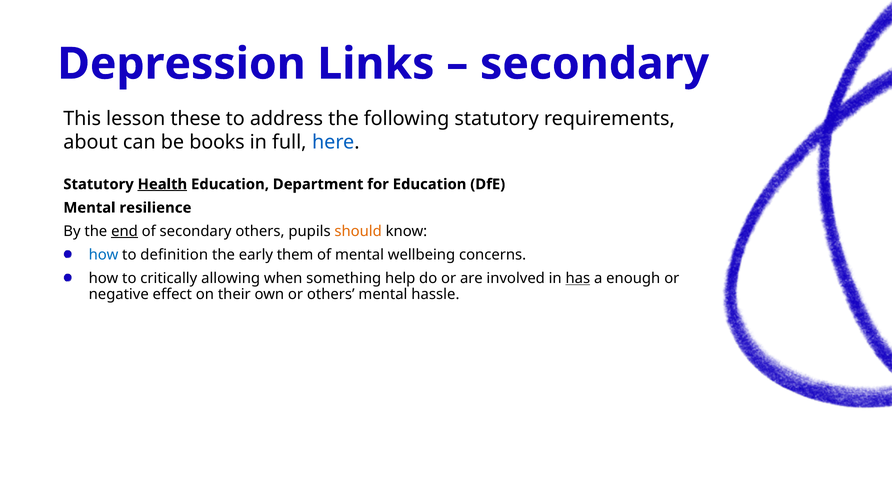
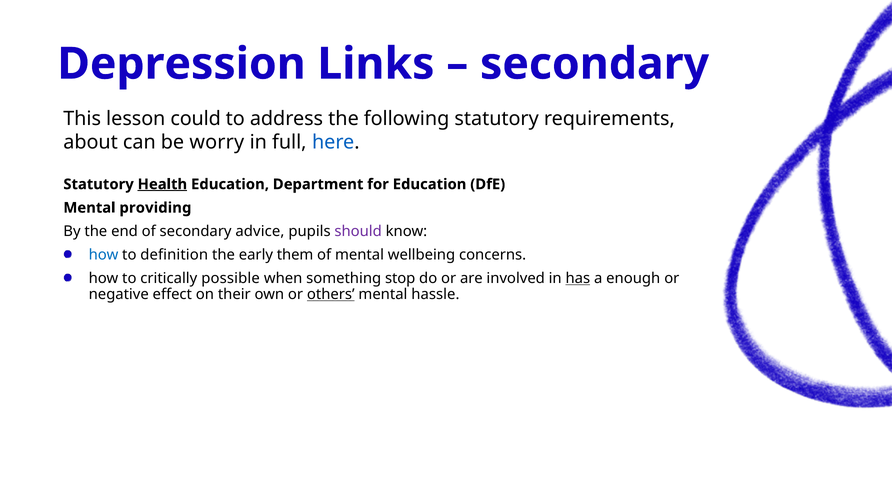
these: these -> could
books: books -> worry
resilience: resilience -> providing
end underline: present -> none
secondary others: others -> advice
should colour: orange -> purple
allowing: allowing -> possible
help: help -> stop
others at (331, 294) underline: none -> present
